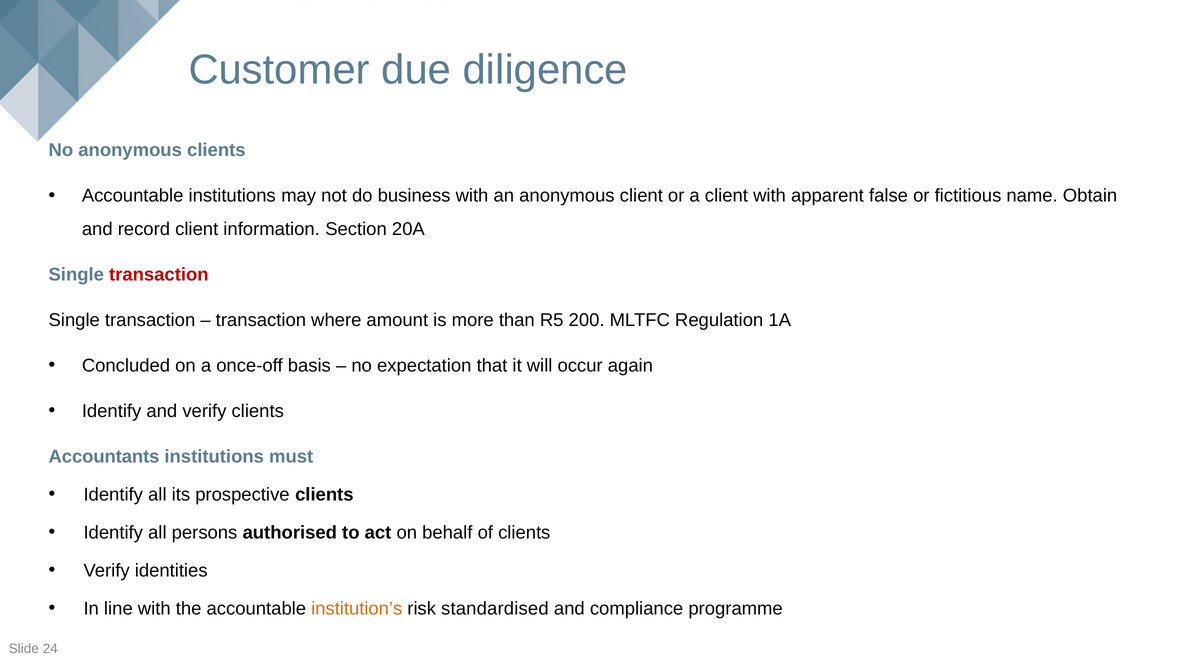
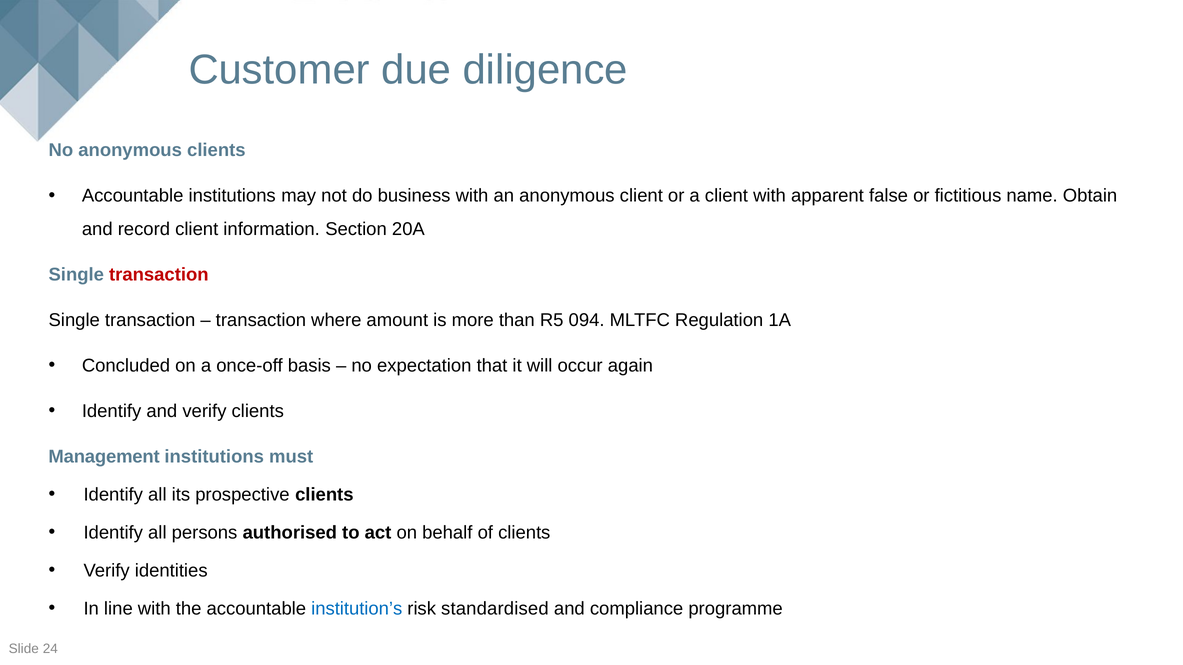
200: 200 -> 094
Accountants: Accountants -> Management
institution’s colour: orange -> blue
